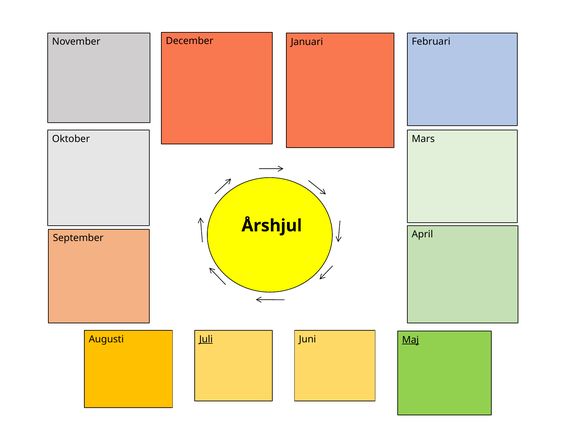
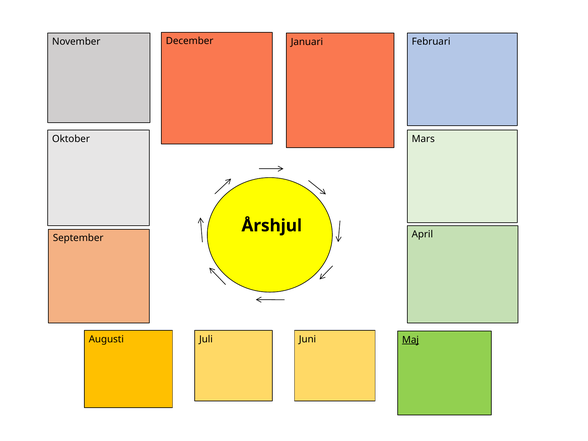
Juli underline: present -> none
